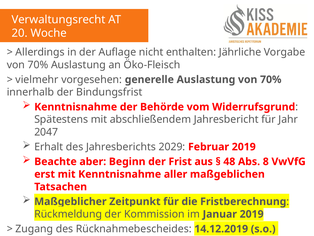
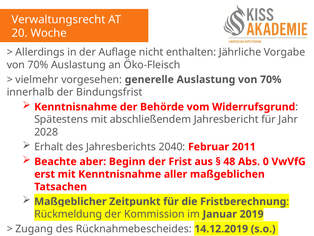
2047: 2047 -> 2028
2029: 2029 -> 2040
Februar 2019: 2019 -> 2011
8: 8 -> 0
